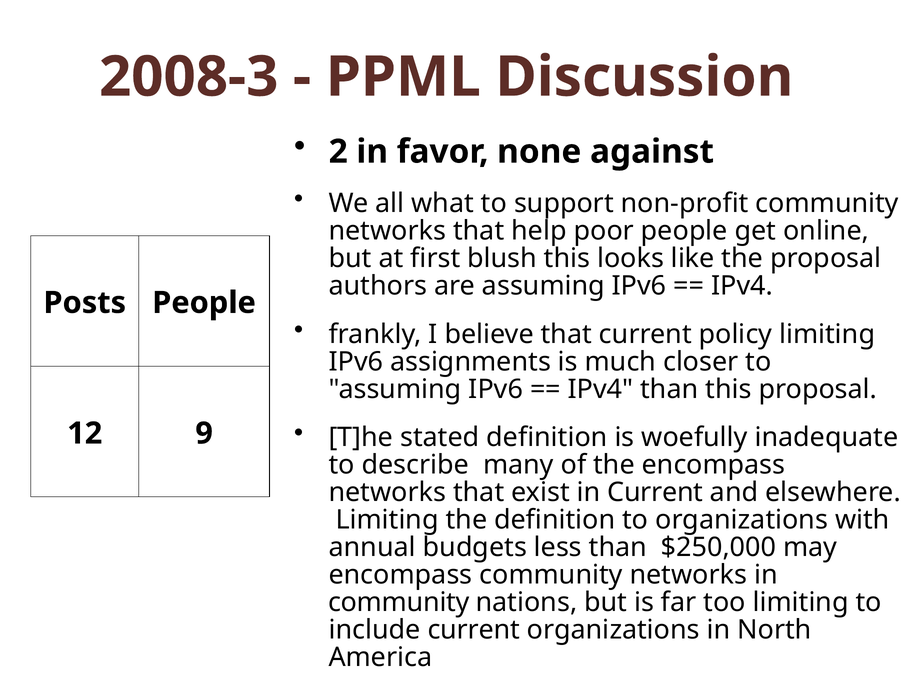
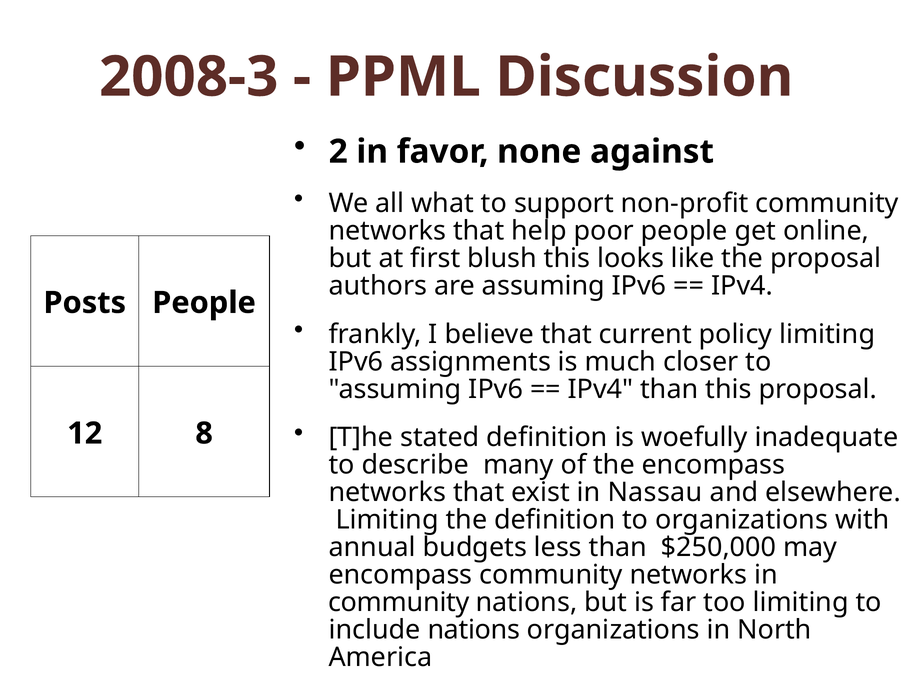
9: 9 -> 8
in Current: Current -> Nassau
include current: current -> nations
